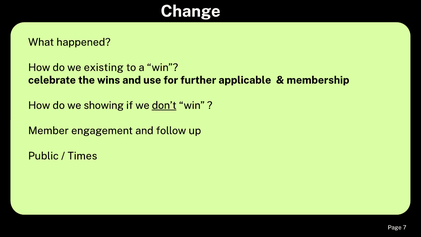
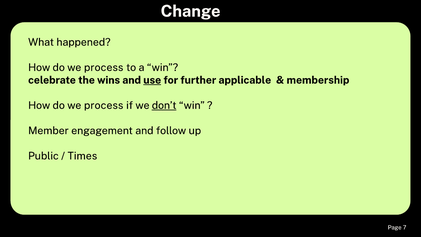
existing at (104, 67): existing -> process
use underline: none -> present
showing at (104, 105): showing -> process
